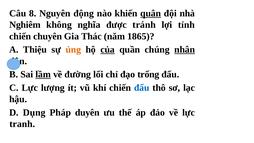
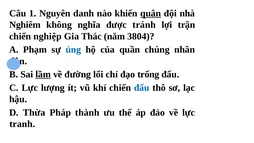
8: 8 -> 1
động: động -> danh
tỉnh: tỉnh -> trận
chuyên: chuyên -> nghiệp
1865: 1865 -> 3804
Thiệu: Thiệu -> Phạm
ủng colour: orange -> blue
của underline: present -> none
nhân underline: present -> none
Dụng: Dụng -> Thừa
duyên: duyên -> thành
